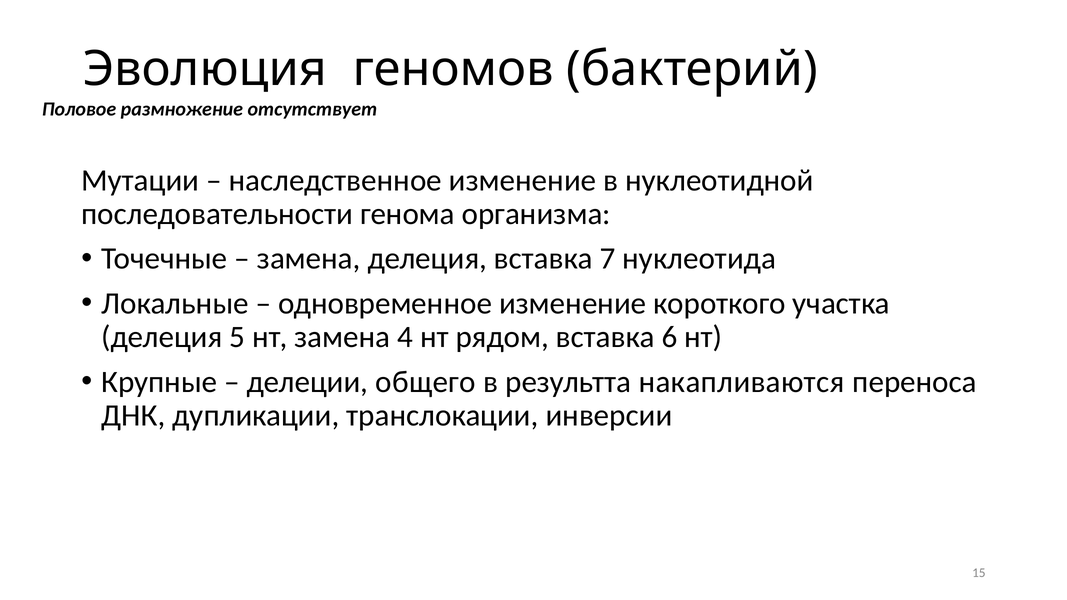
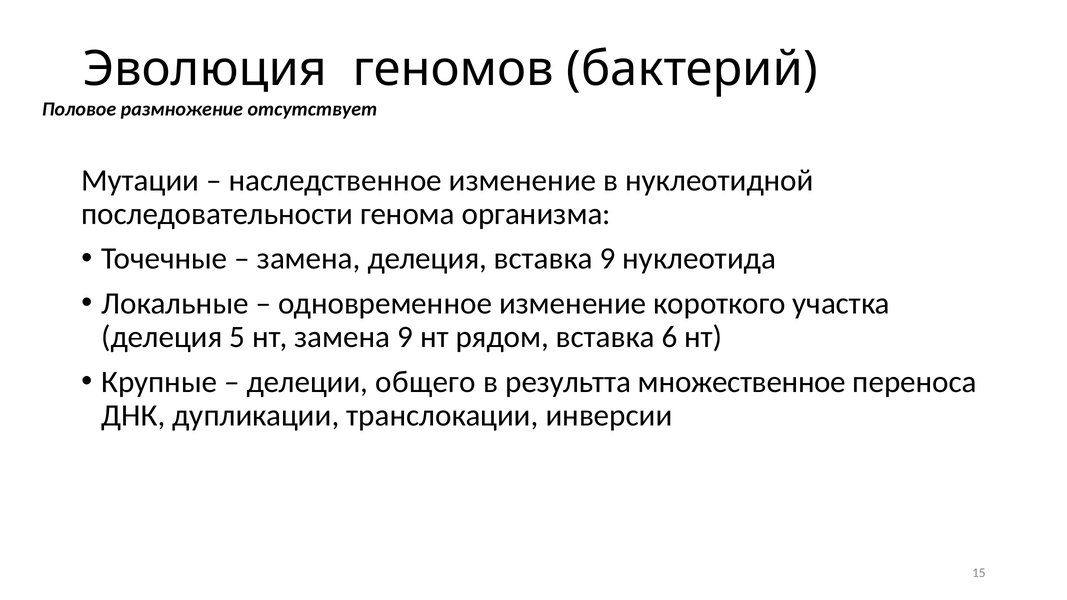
вставка 7: 7 -> 9
замена 4: 4 -> 9
накапливаются: накапливаются -> множественное
